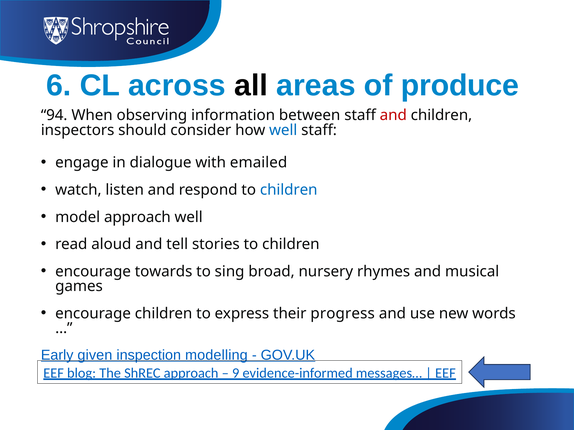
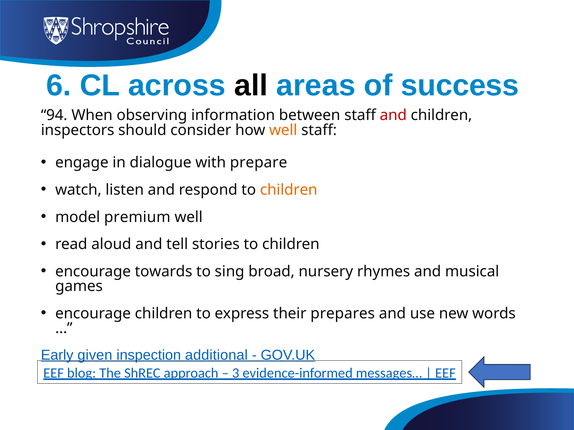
produce: produce -> success
well at (283, 130) colour: blue -> orange
emailed: emailed -> prepare
children at (289, 190) colour: blue -> orange
model approach: approach -> premium
progress: progress -> prepares
modelling: modelling -> additional
9: 9 -> 3
